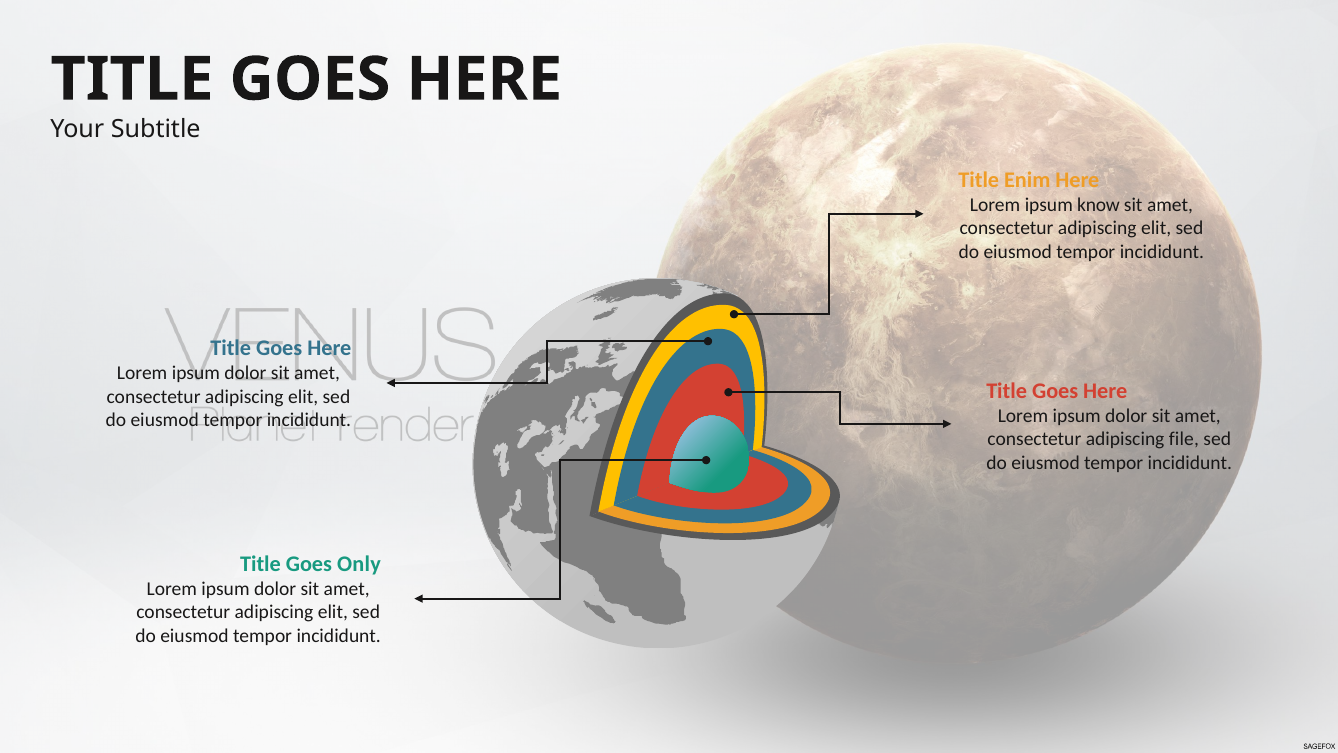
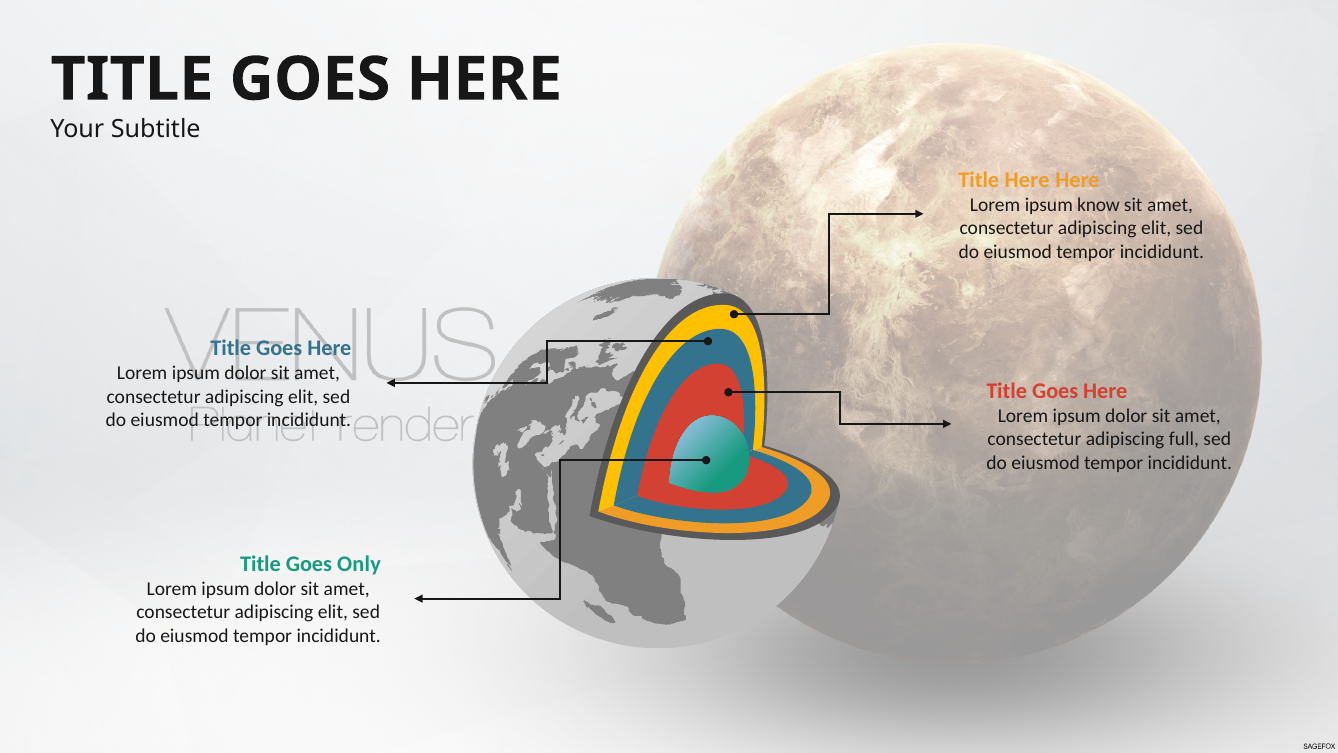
Title Enim: Enim -> Here
file: file -> full
